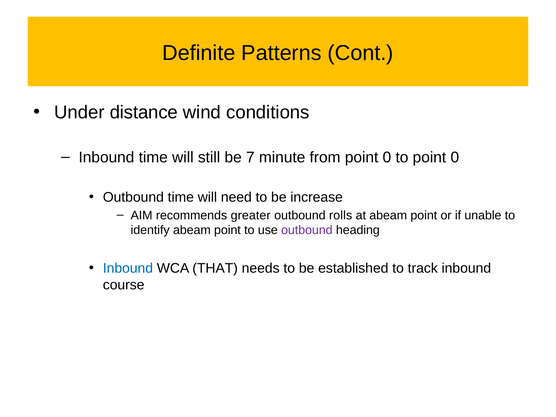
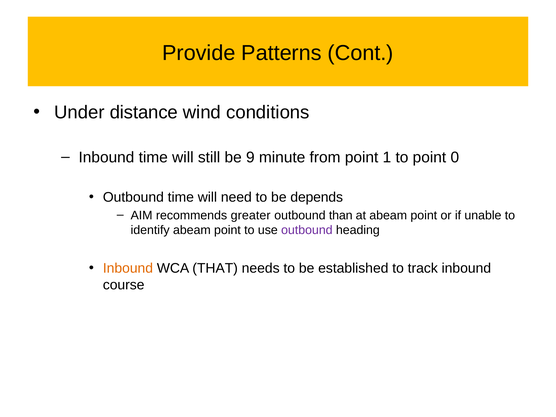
Definite: Definite -> Provide
7: 7 -> 9
from point 0: 0 -> 1
increase: increase -> depends
rolls: rolls -> than
Inbound at (128, 268) colour: blue -> orange
